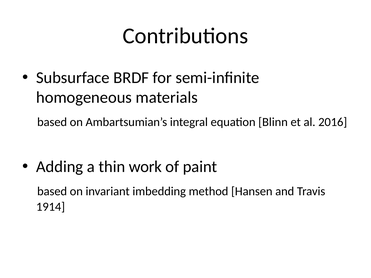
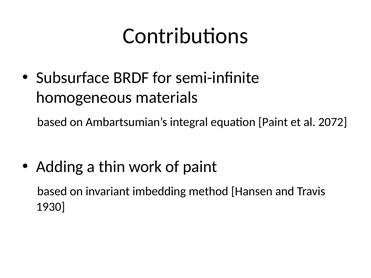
equation Blinn: Blinn -> Paint
2016: 2016 -> 2072
1914: 1914 -> 1930
